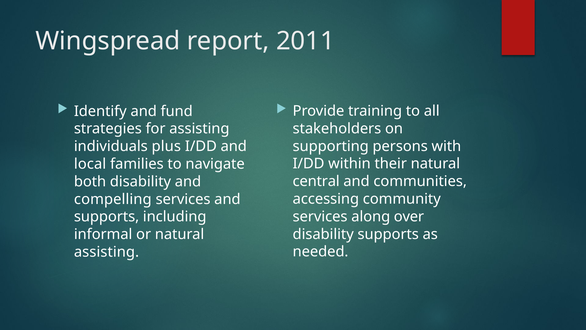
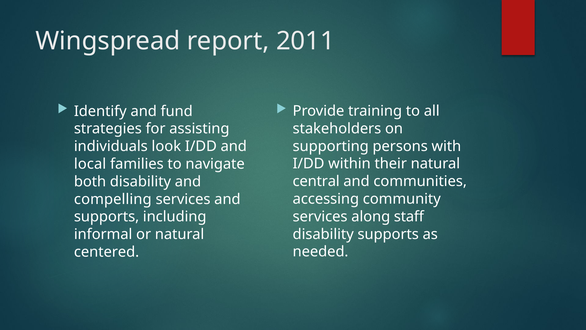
plus: plus -> look
over: over -> staff
assisting at (106, 252): assisting -> centered
